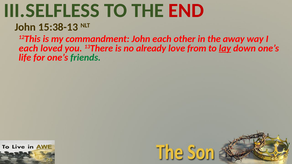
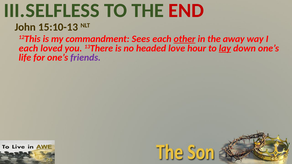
15:38-13: 15:38-13 -> 15:10-13
commandment John: John -> Sees
other underline: none -> present
already: already -> headed
from: from -> hour
friends colour: green -> purple
